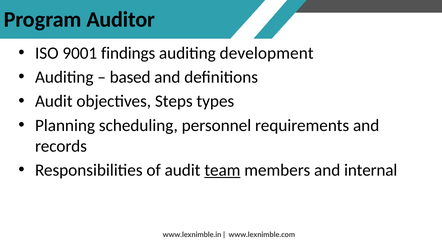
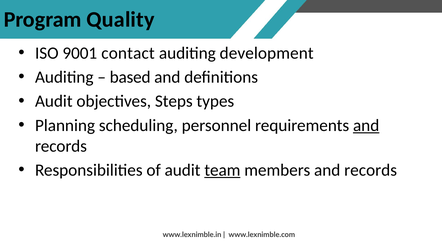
Auditor: Auditor -> Quality
findings: findings -> contact
and at (366, 125) underline: none -> present
members and internal: internal -> records
